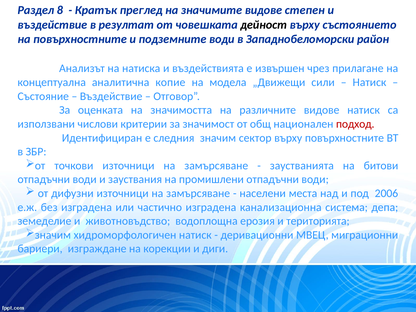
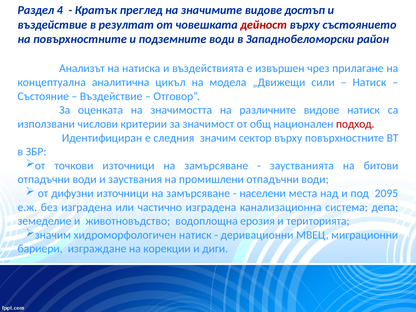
8: 8 -> 4
степен: степен -> достъп
дейност colour: black -> red
копие: копие -> цикъл
2006: 2006 -> 2095
